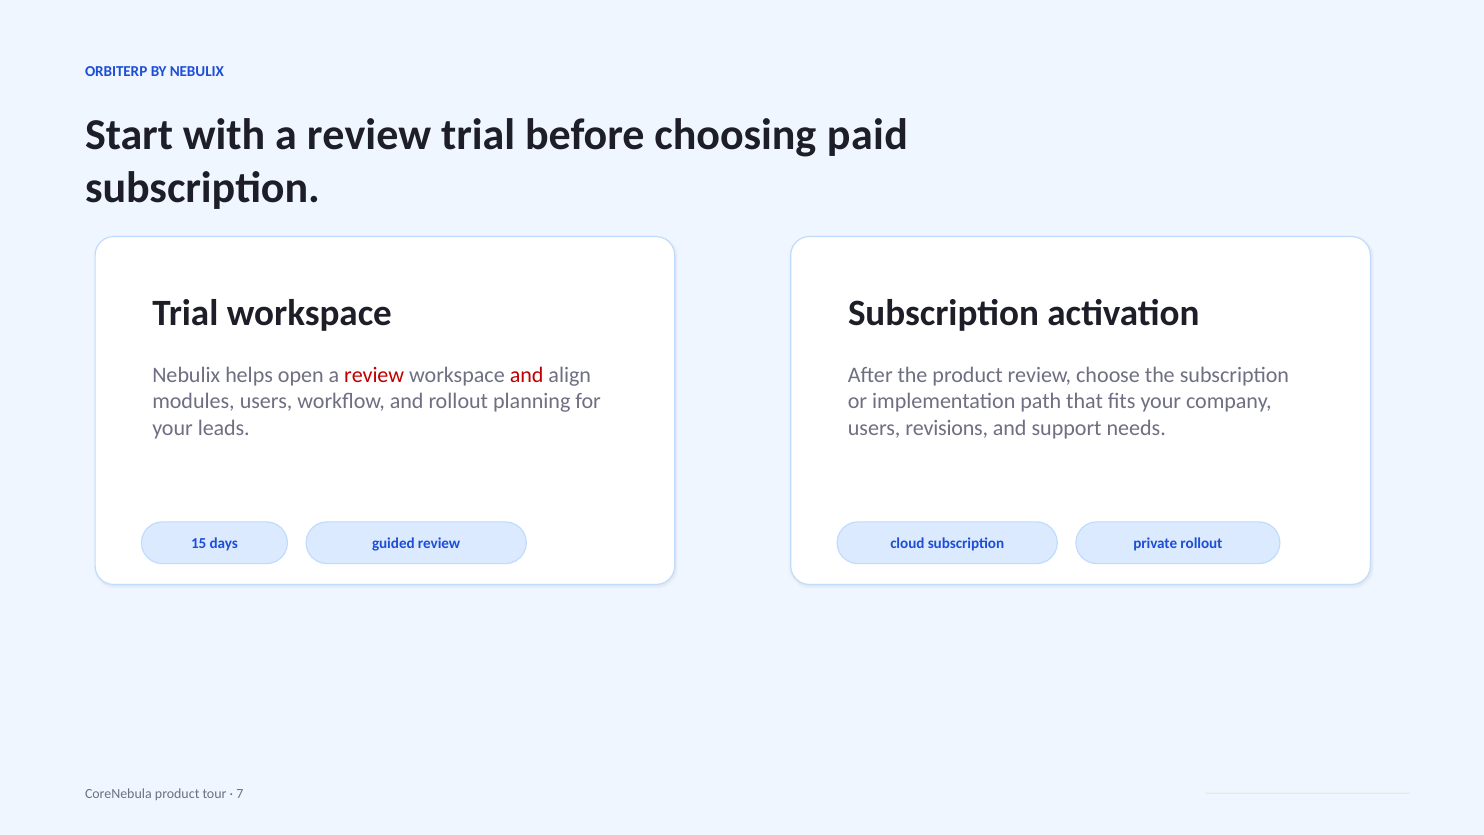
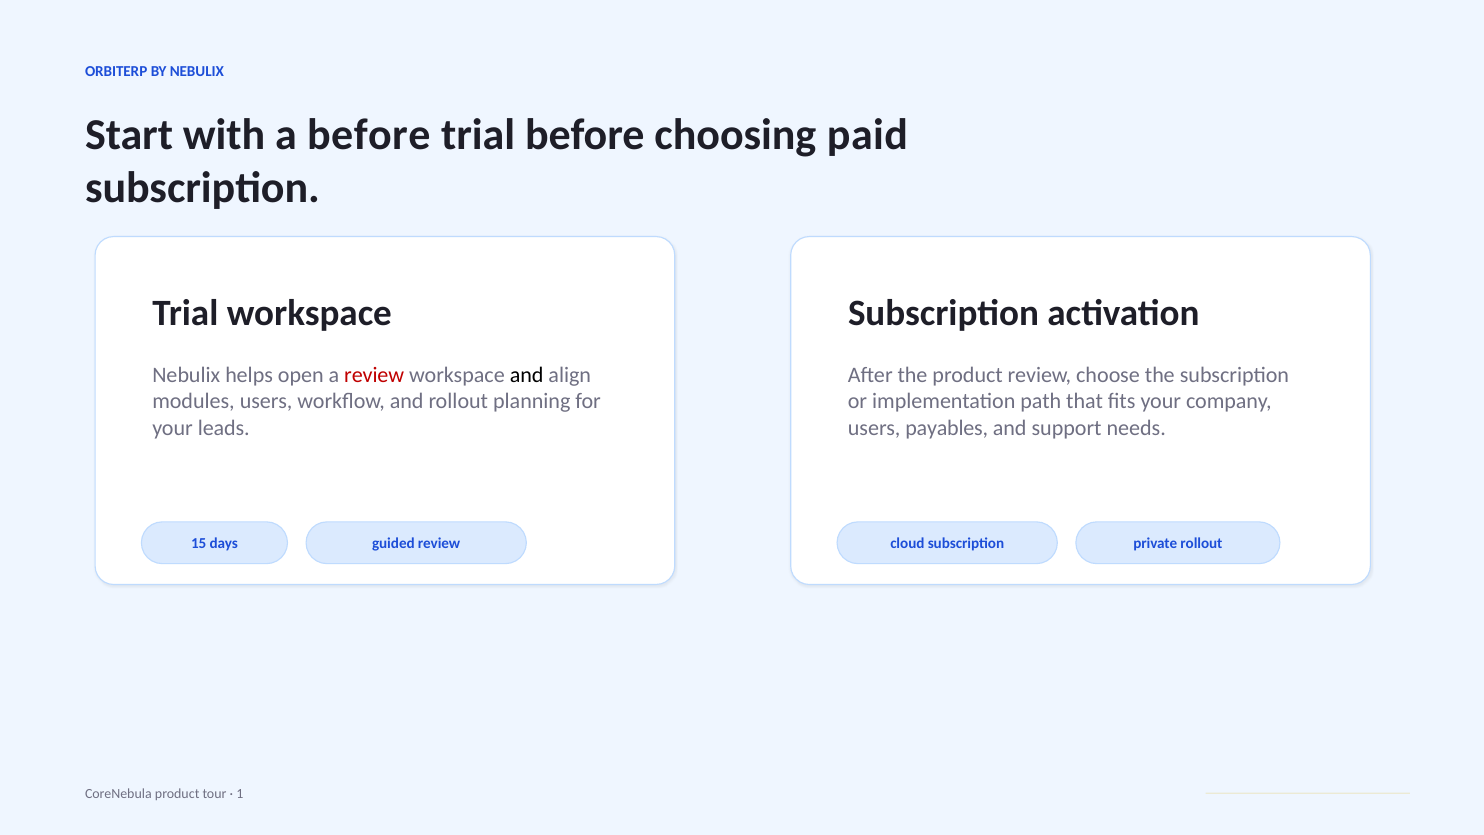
with a review: review -> before
and at (527, 375) colour: red -> black
revisions: revisions -> payables
7: 7 -> 1
